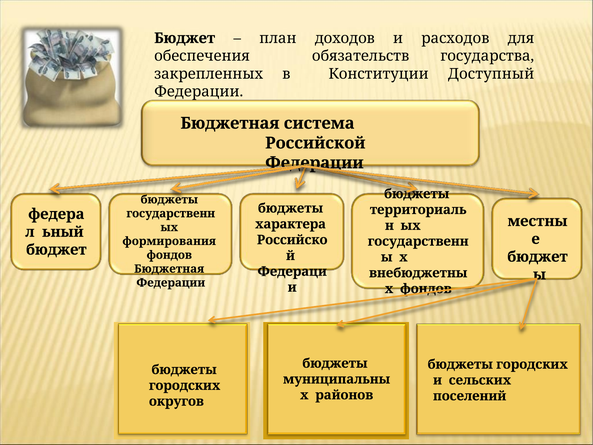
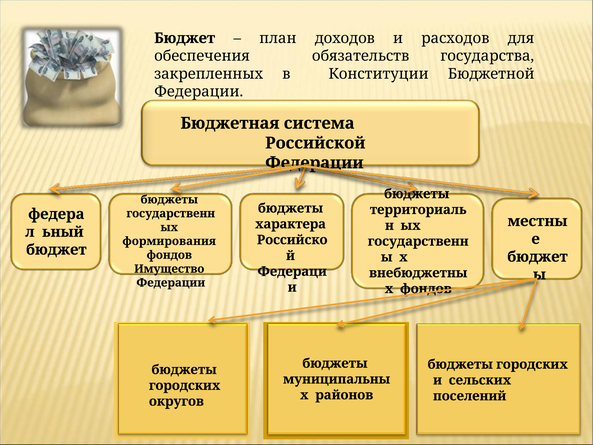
Доступный: Доступный -> Бюджетной
Бюджетная at (169, 269): Бюджетная -> Имущество
